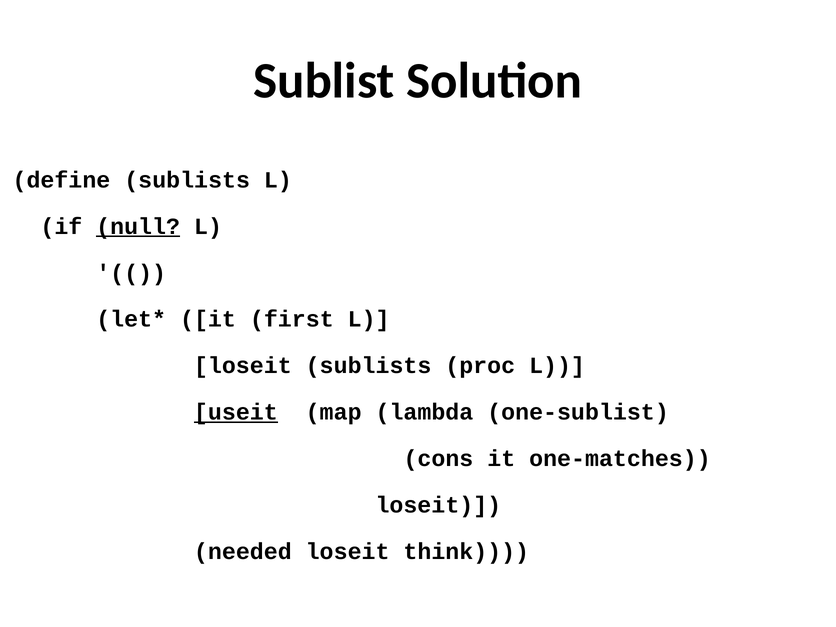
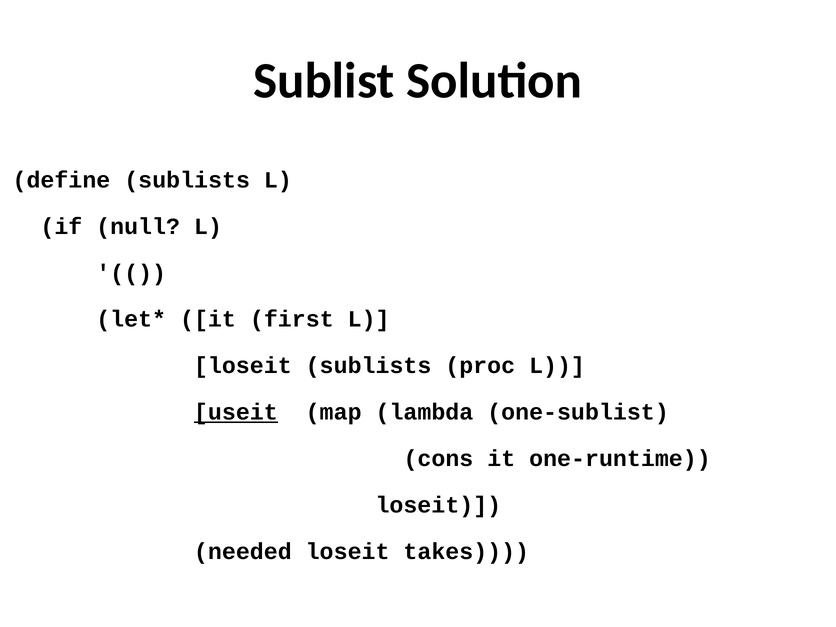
null underline: present -> none
one-matches: one-matches -> one-runtime
think: think -> takes
